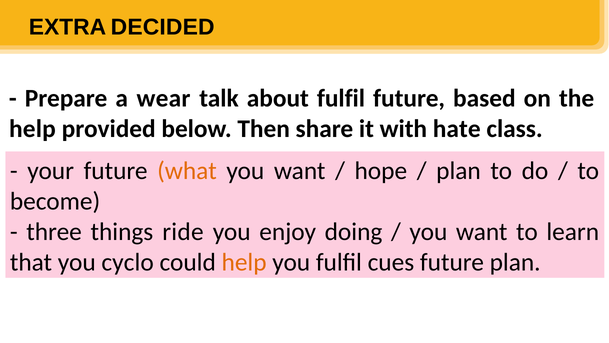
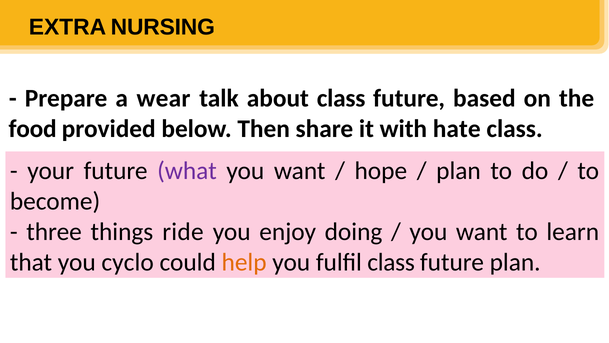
DECIDED: DECIDED -> NURSING
about fulfil: fulfil -> class
help at (32, 128): help -> food
what colour: orange -> purple
fulfil cues: cues -> class
